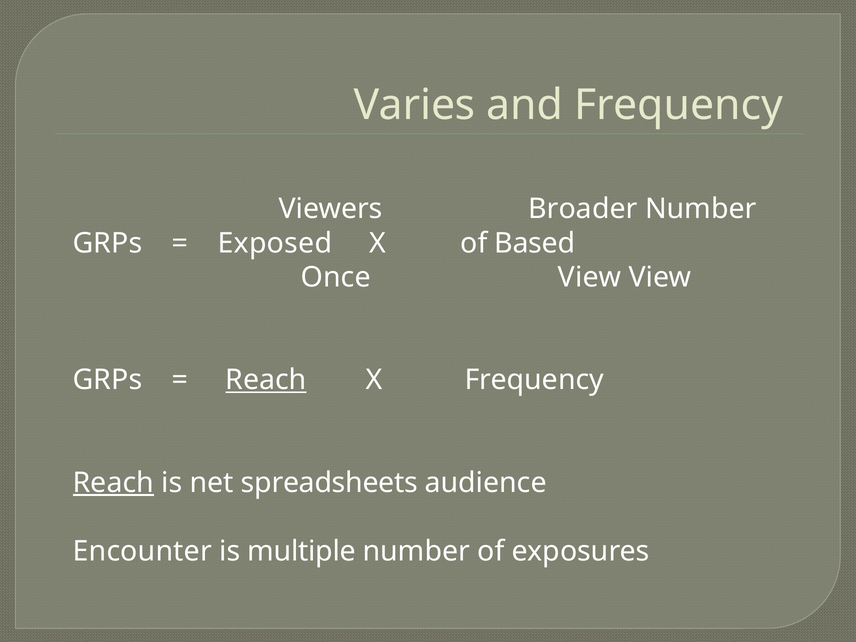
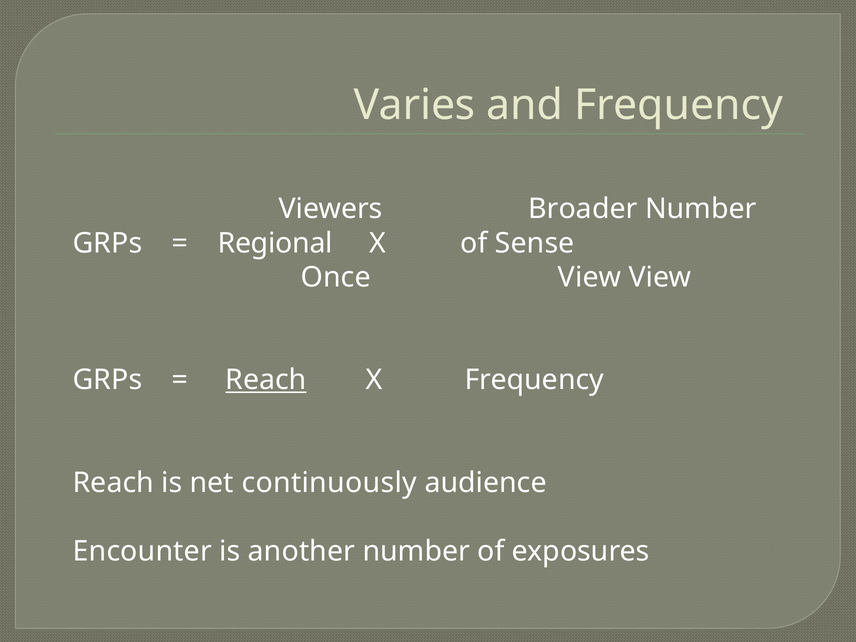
Exposed: Exposed -> Regional
Based: Based -> Sense
Reach at (113, 483) underline: present -> none
spreadsheets: spreadsheets -> continuously
multiple: multiple -> another
